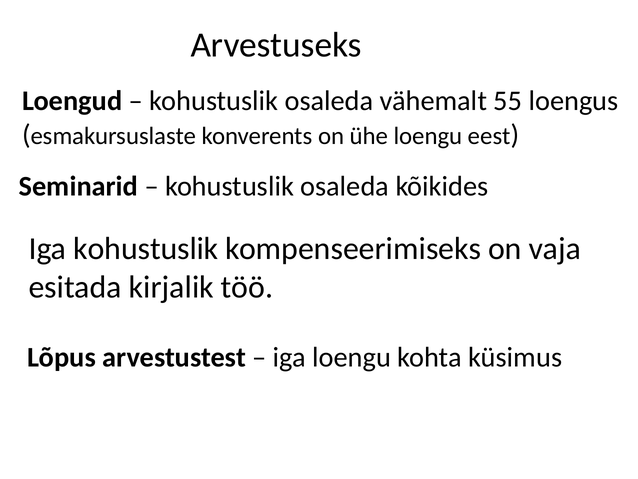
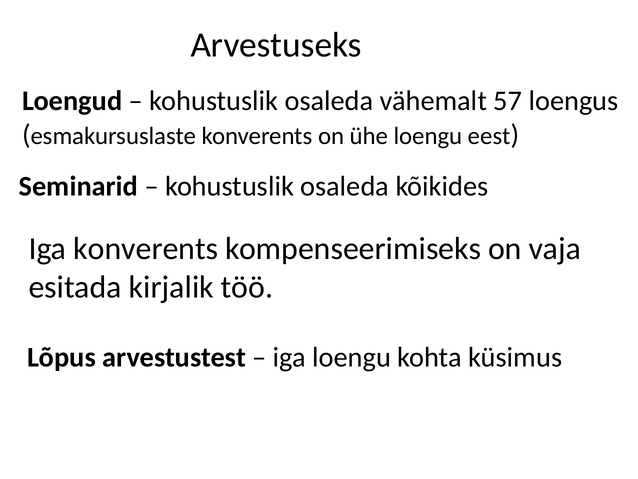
55: 55 -> 57
Iga kohustuslik: kohustuslik -> konverents
